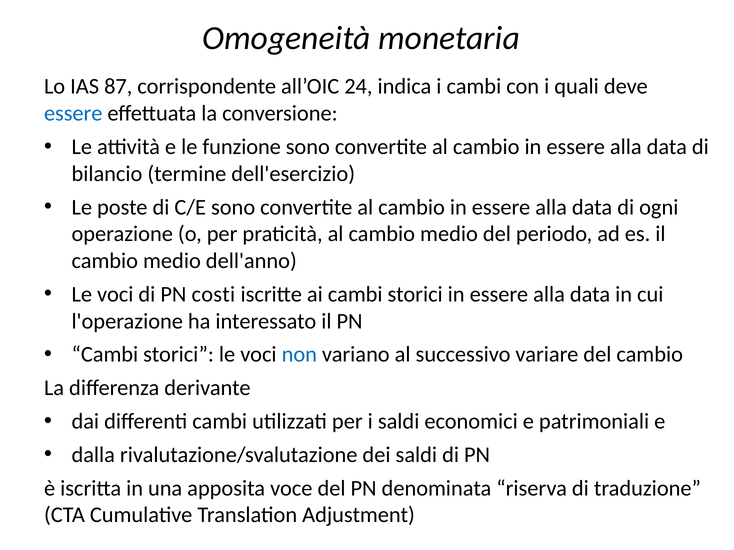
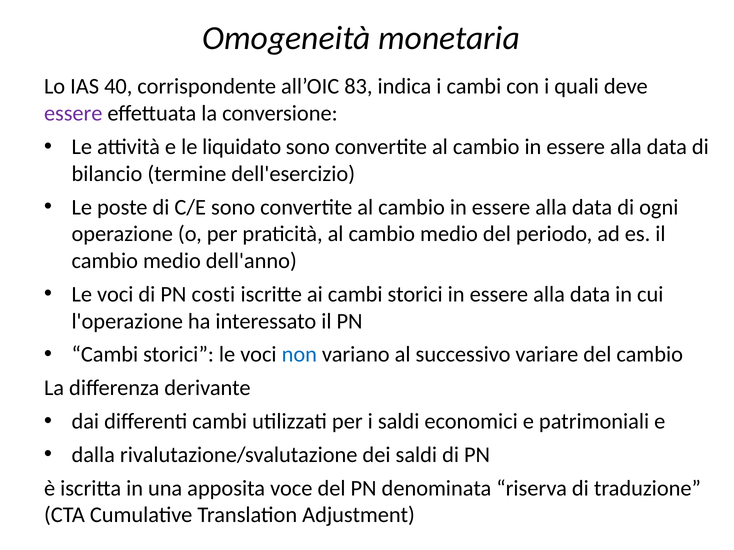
87: 87 -> 40
24: 24 -> 83
essere at (73, 114) colour: blue -> purple
funzione: funzione -> liquidato
